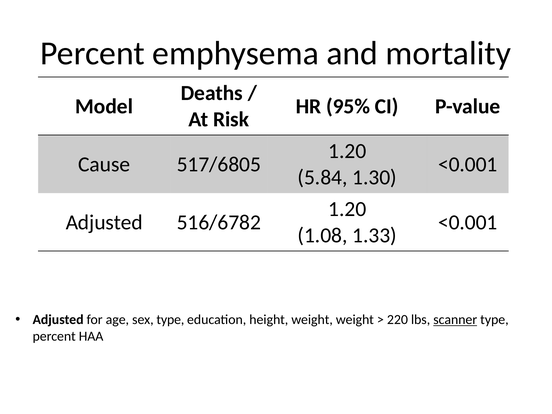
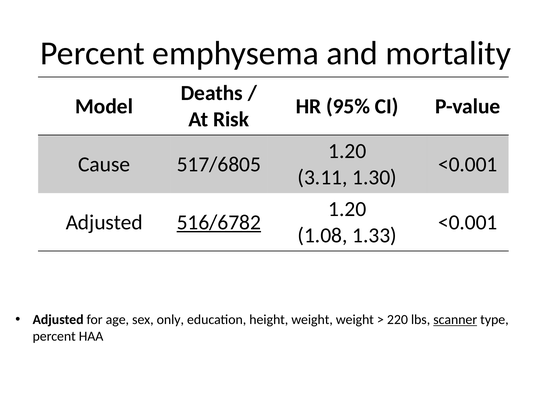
5.84: 5.84 -> 3.11
516/6782 underline: none -> present
sex type: type -> only
